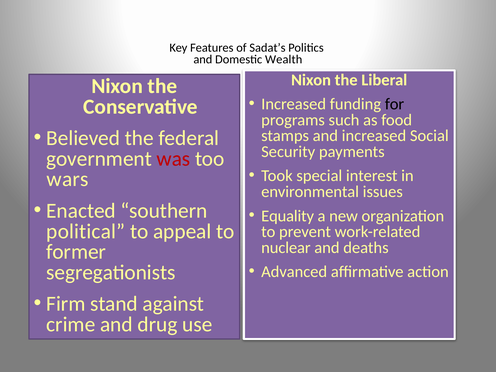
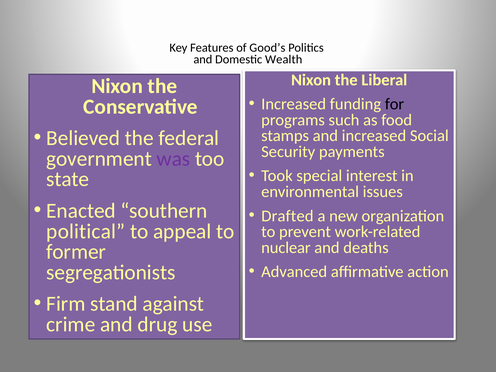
Sadat’s: Sadat’s -> Good’s
was colour: red -> purple
wars: wars -> state
Equality: Equality -> Drafted
